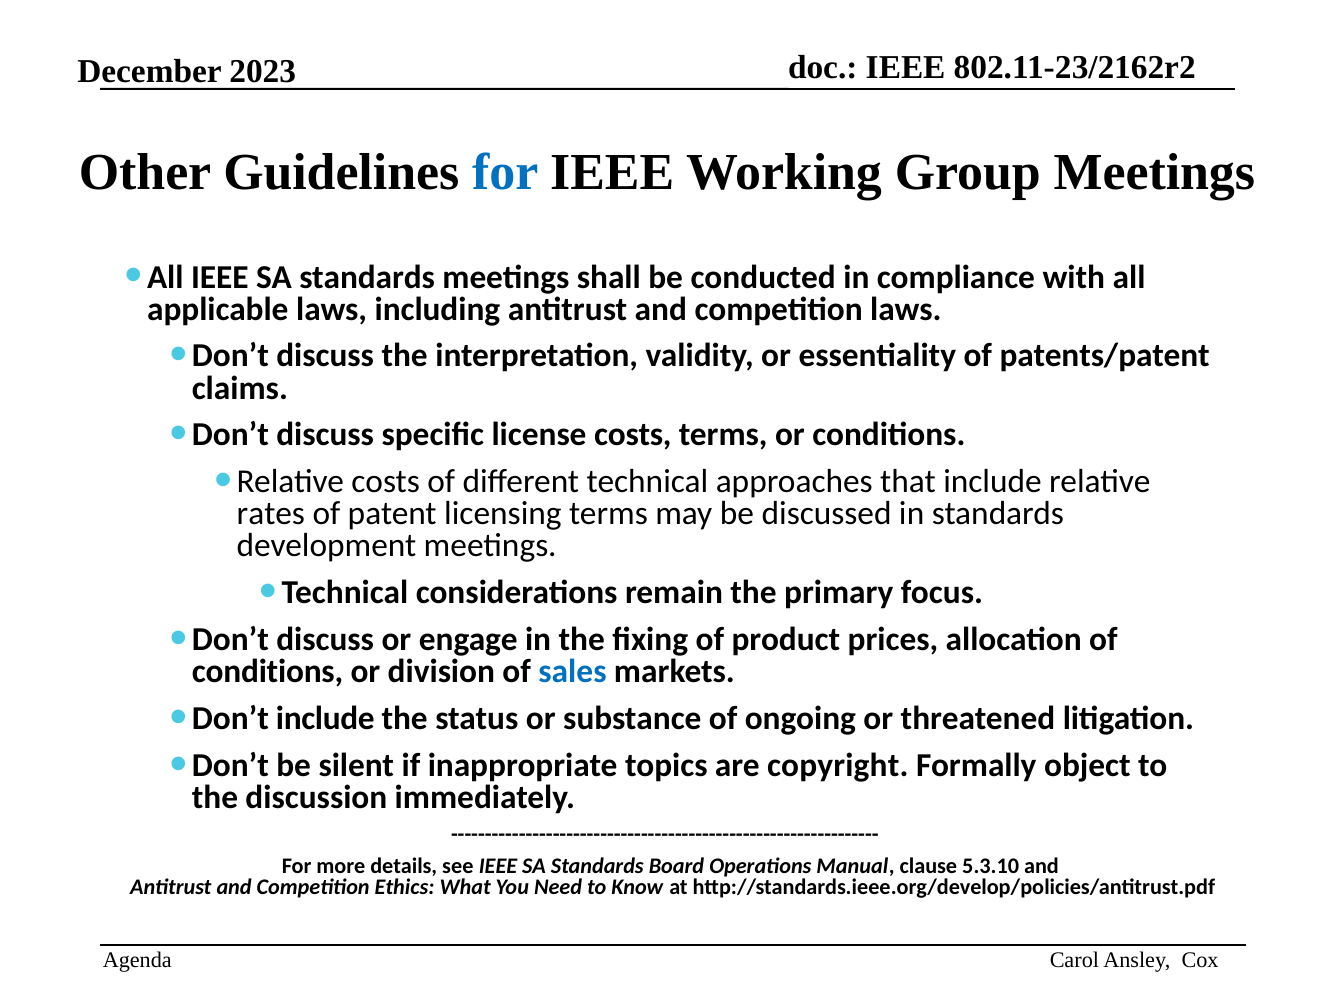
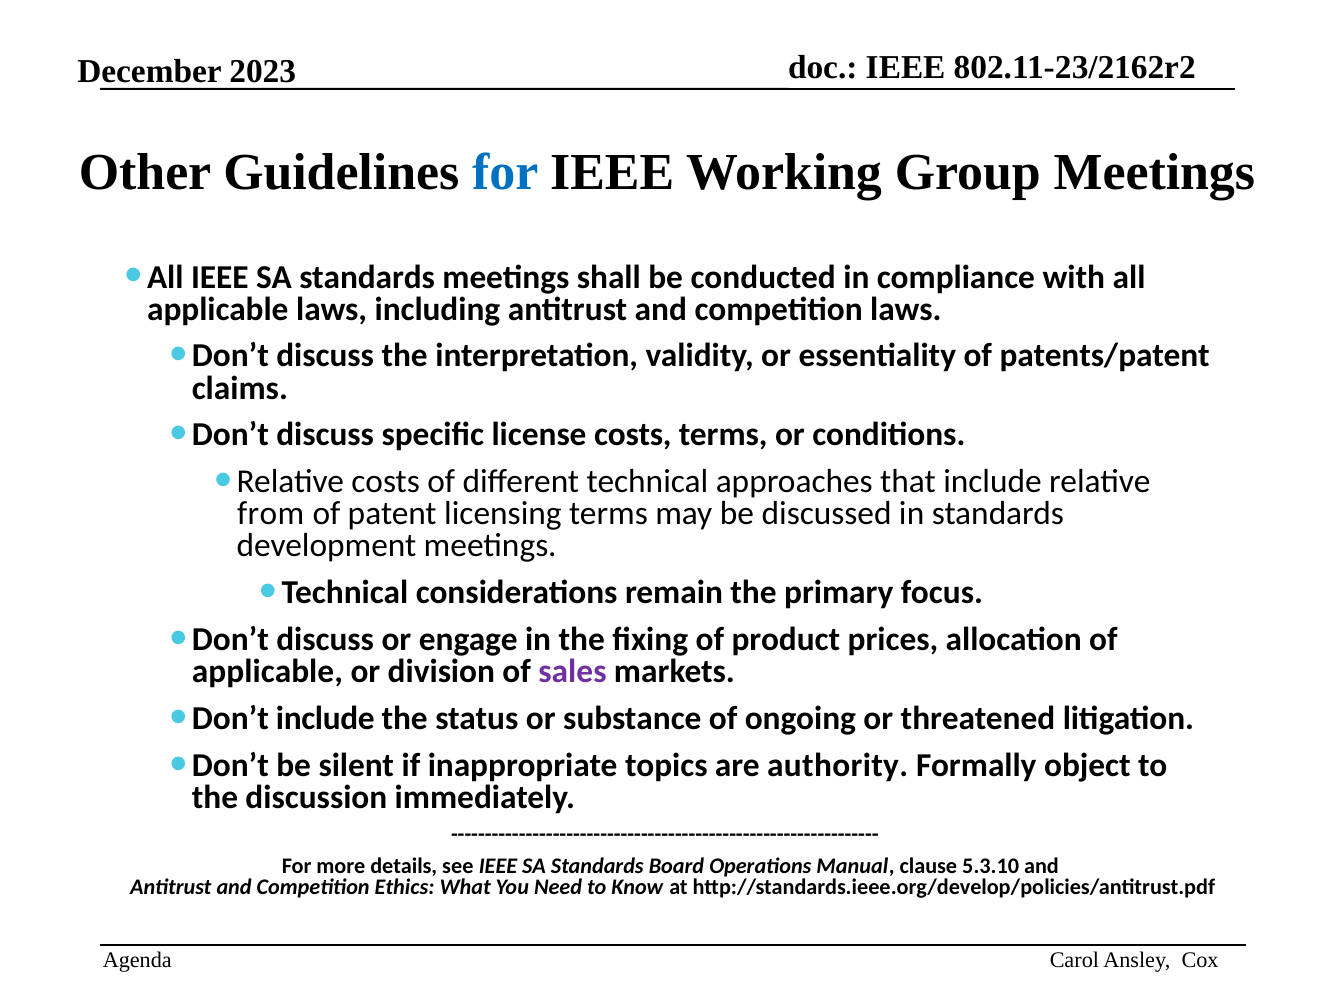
rates: rates -> from
conditions at (268, 672): conditions -> applicable
sales colour: blue -> purple
copyright: copyright -> authority
